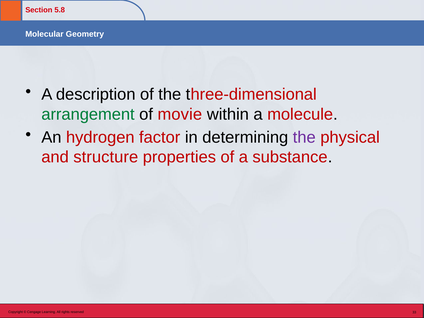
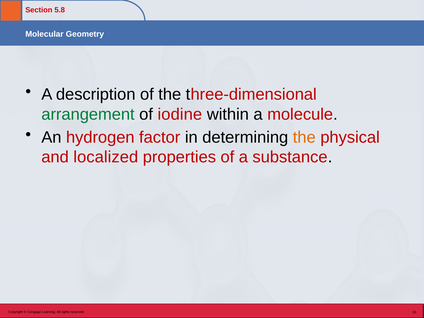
movie: movie -> iodine
the at (304, 137) colour: purple -> orange
structure: structure -> localized
